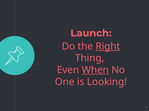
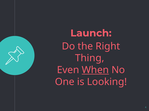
Right underline: present -> none
